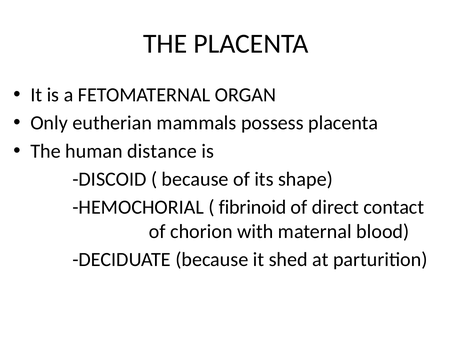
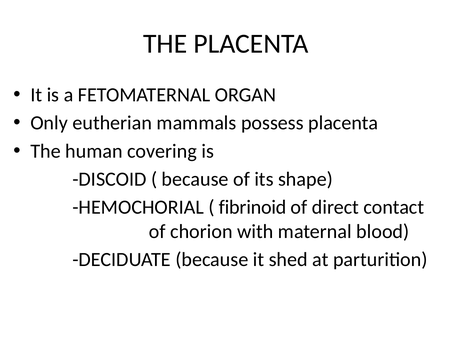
distance: distance -> covering
